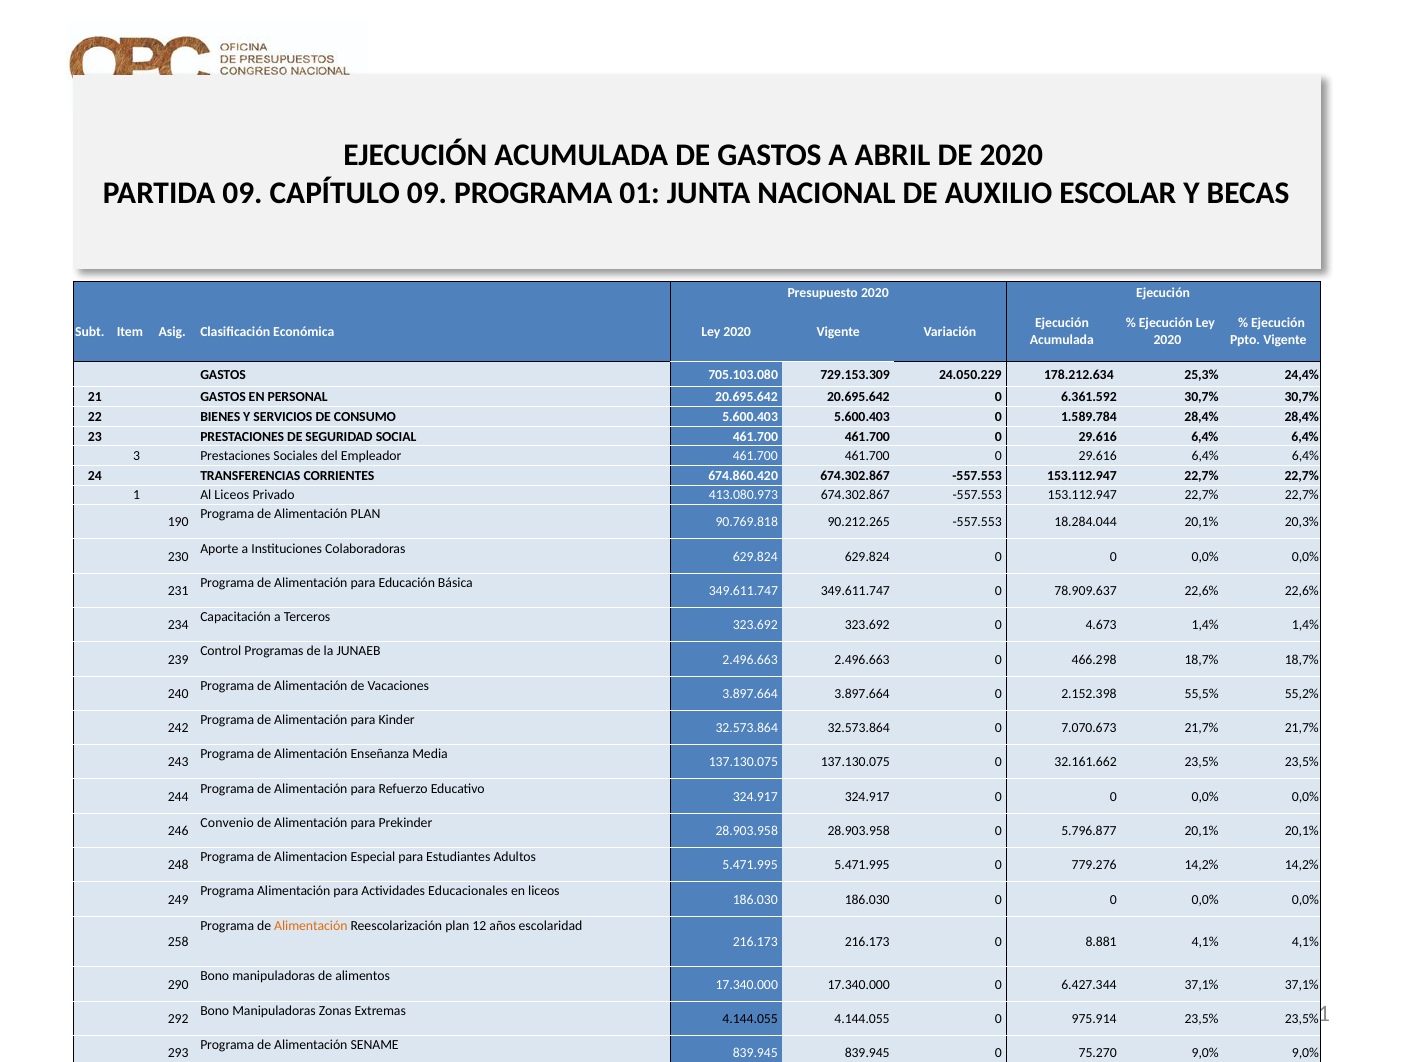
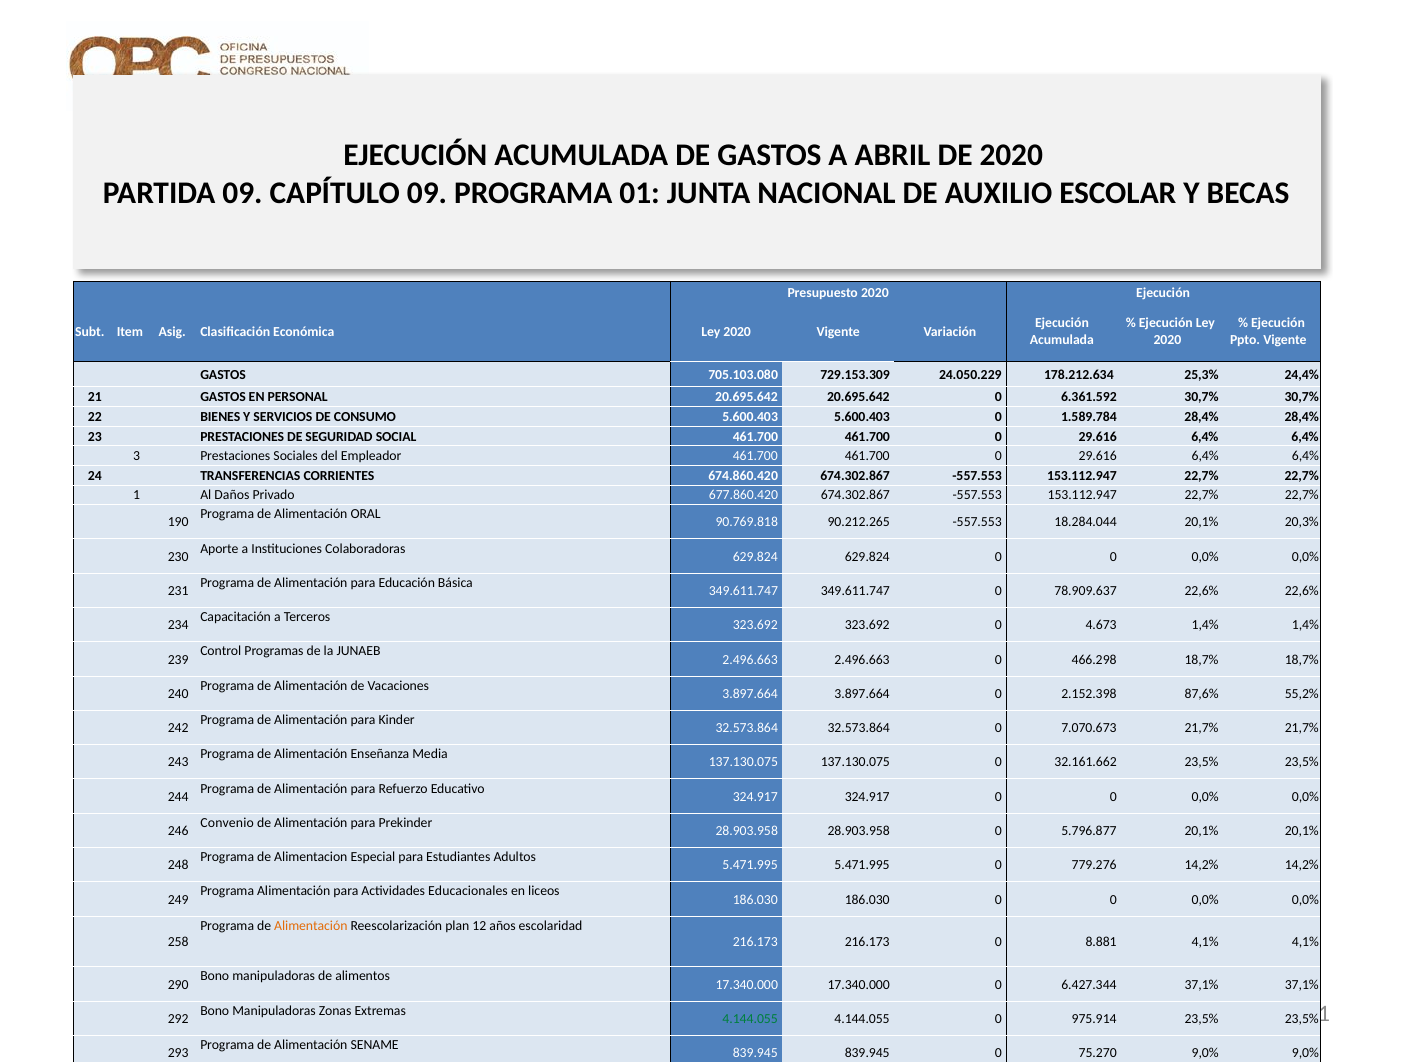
Al Liceos: Liceos -> Daños
413.080.973: 413.080.973 -> 677.860.420
Alimentación PLAN: PLAN -> ORAL
55,5%: 55,5% -> 87,6%
4.144.055 at (750, 1018) colour: black -> green
